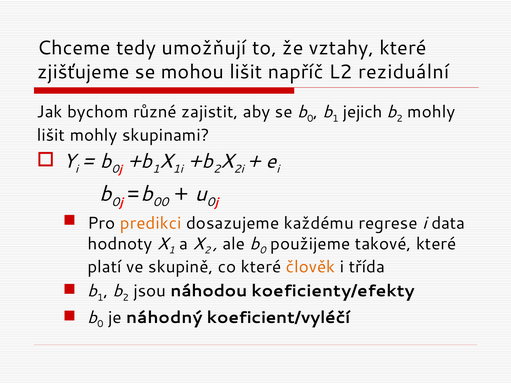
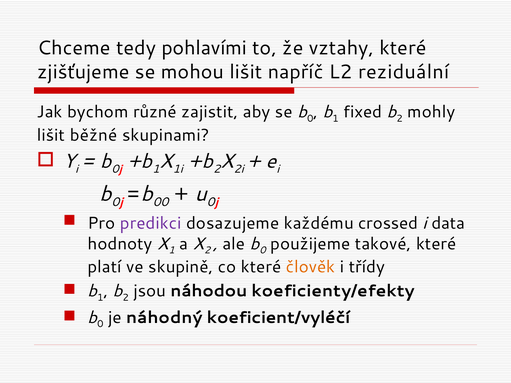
umožňují: umožňují -> pohlavími
jejich: jejich -> fixed
lišit mohly: mohly -> běžné
predikci colour: orange -> purple
regrese: regrese -> crossed
třída: třída -> třídy
